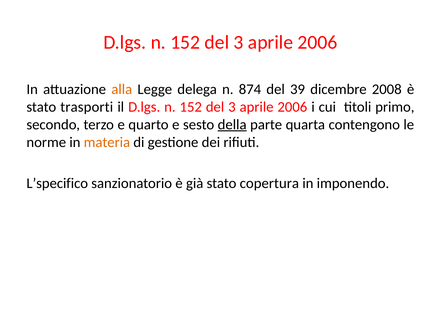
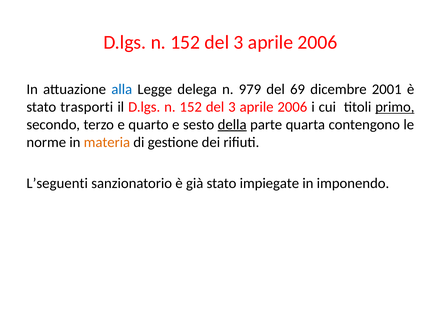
alla colour: orange -> blue
874: 874 -> 979
39: 39 -> 69
2008: 2008 -> 2001
primo underline: none -> present
L’specifico: L’specifico -> L’seguenti
copertura: copertura -> impiegate
